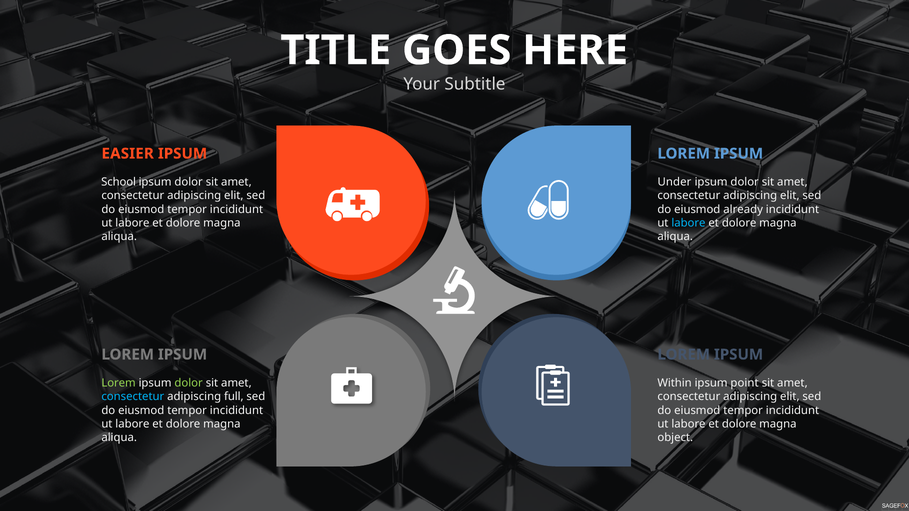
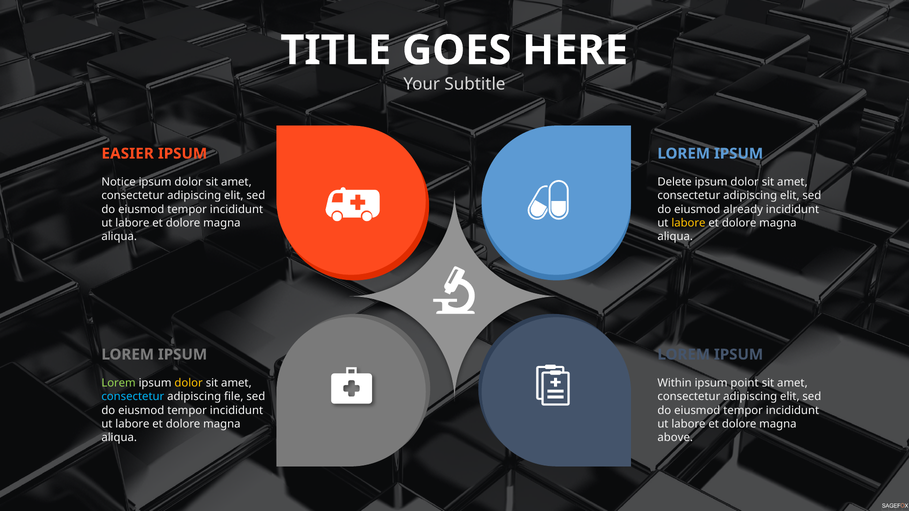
School: School -> Notice
Under: Under -> Delete
labore at (688, 223) colour: light blue -> yellow
dolor at (189, 383) colour: light green -> yellow
full: full -> file
object: object -> above
